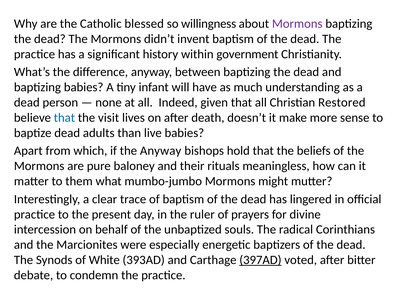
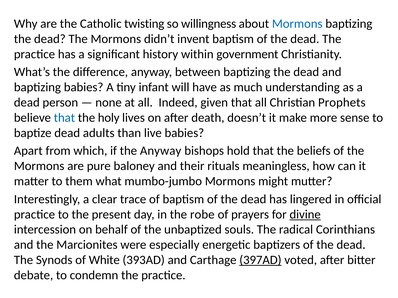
blessed: blessed -> twisting
Mormons at (297, 24) colour: purple -> blue
Restored: Restored -> Prophets
visit: visit -> holy
ruler: ruler -> robe
divine underline: none -> present
